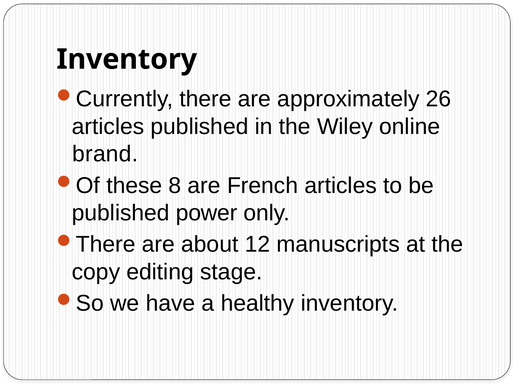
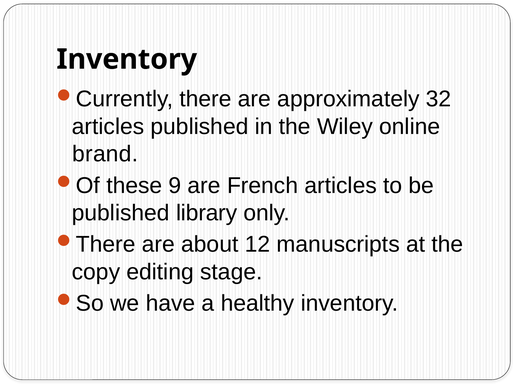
26: 26 -> 32
8: 8 -> 9
power: power -> library
